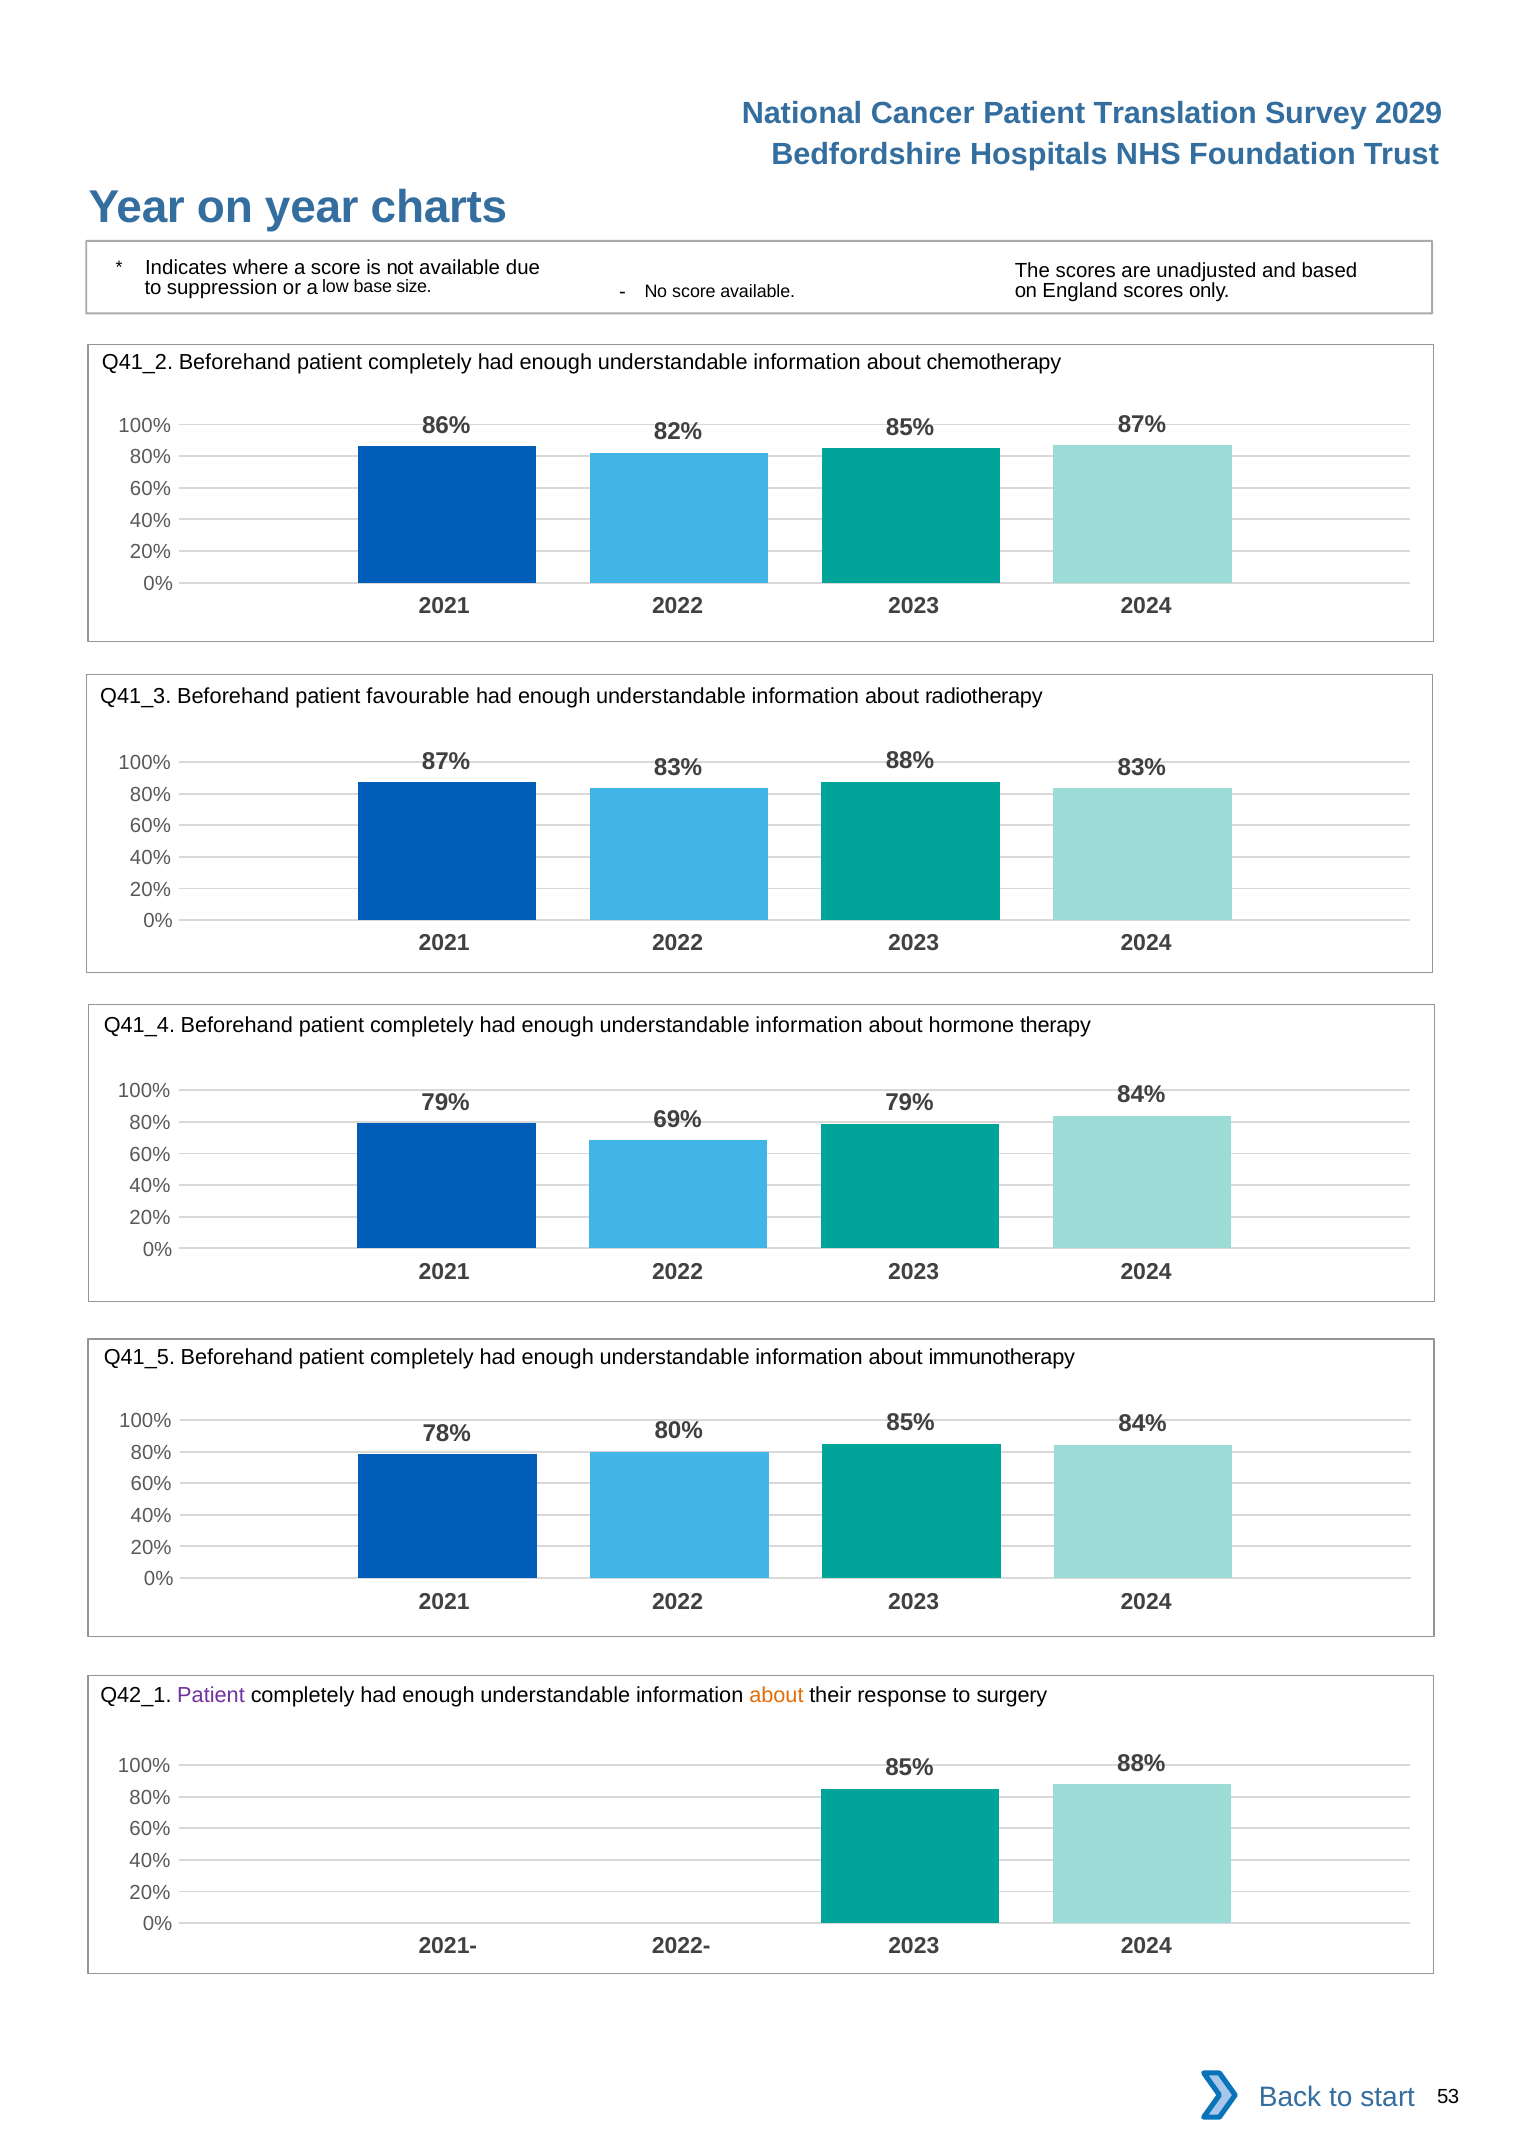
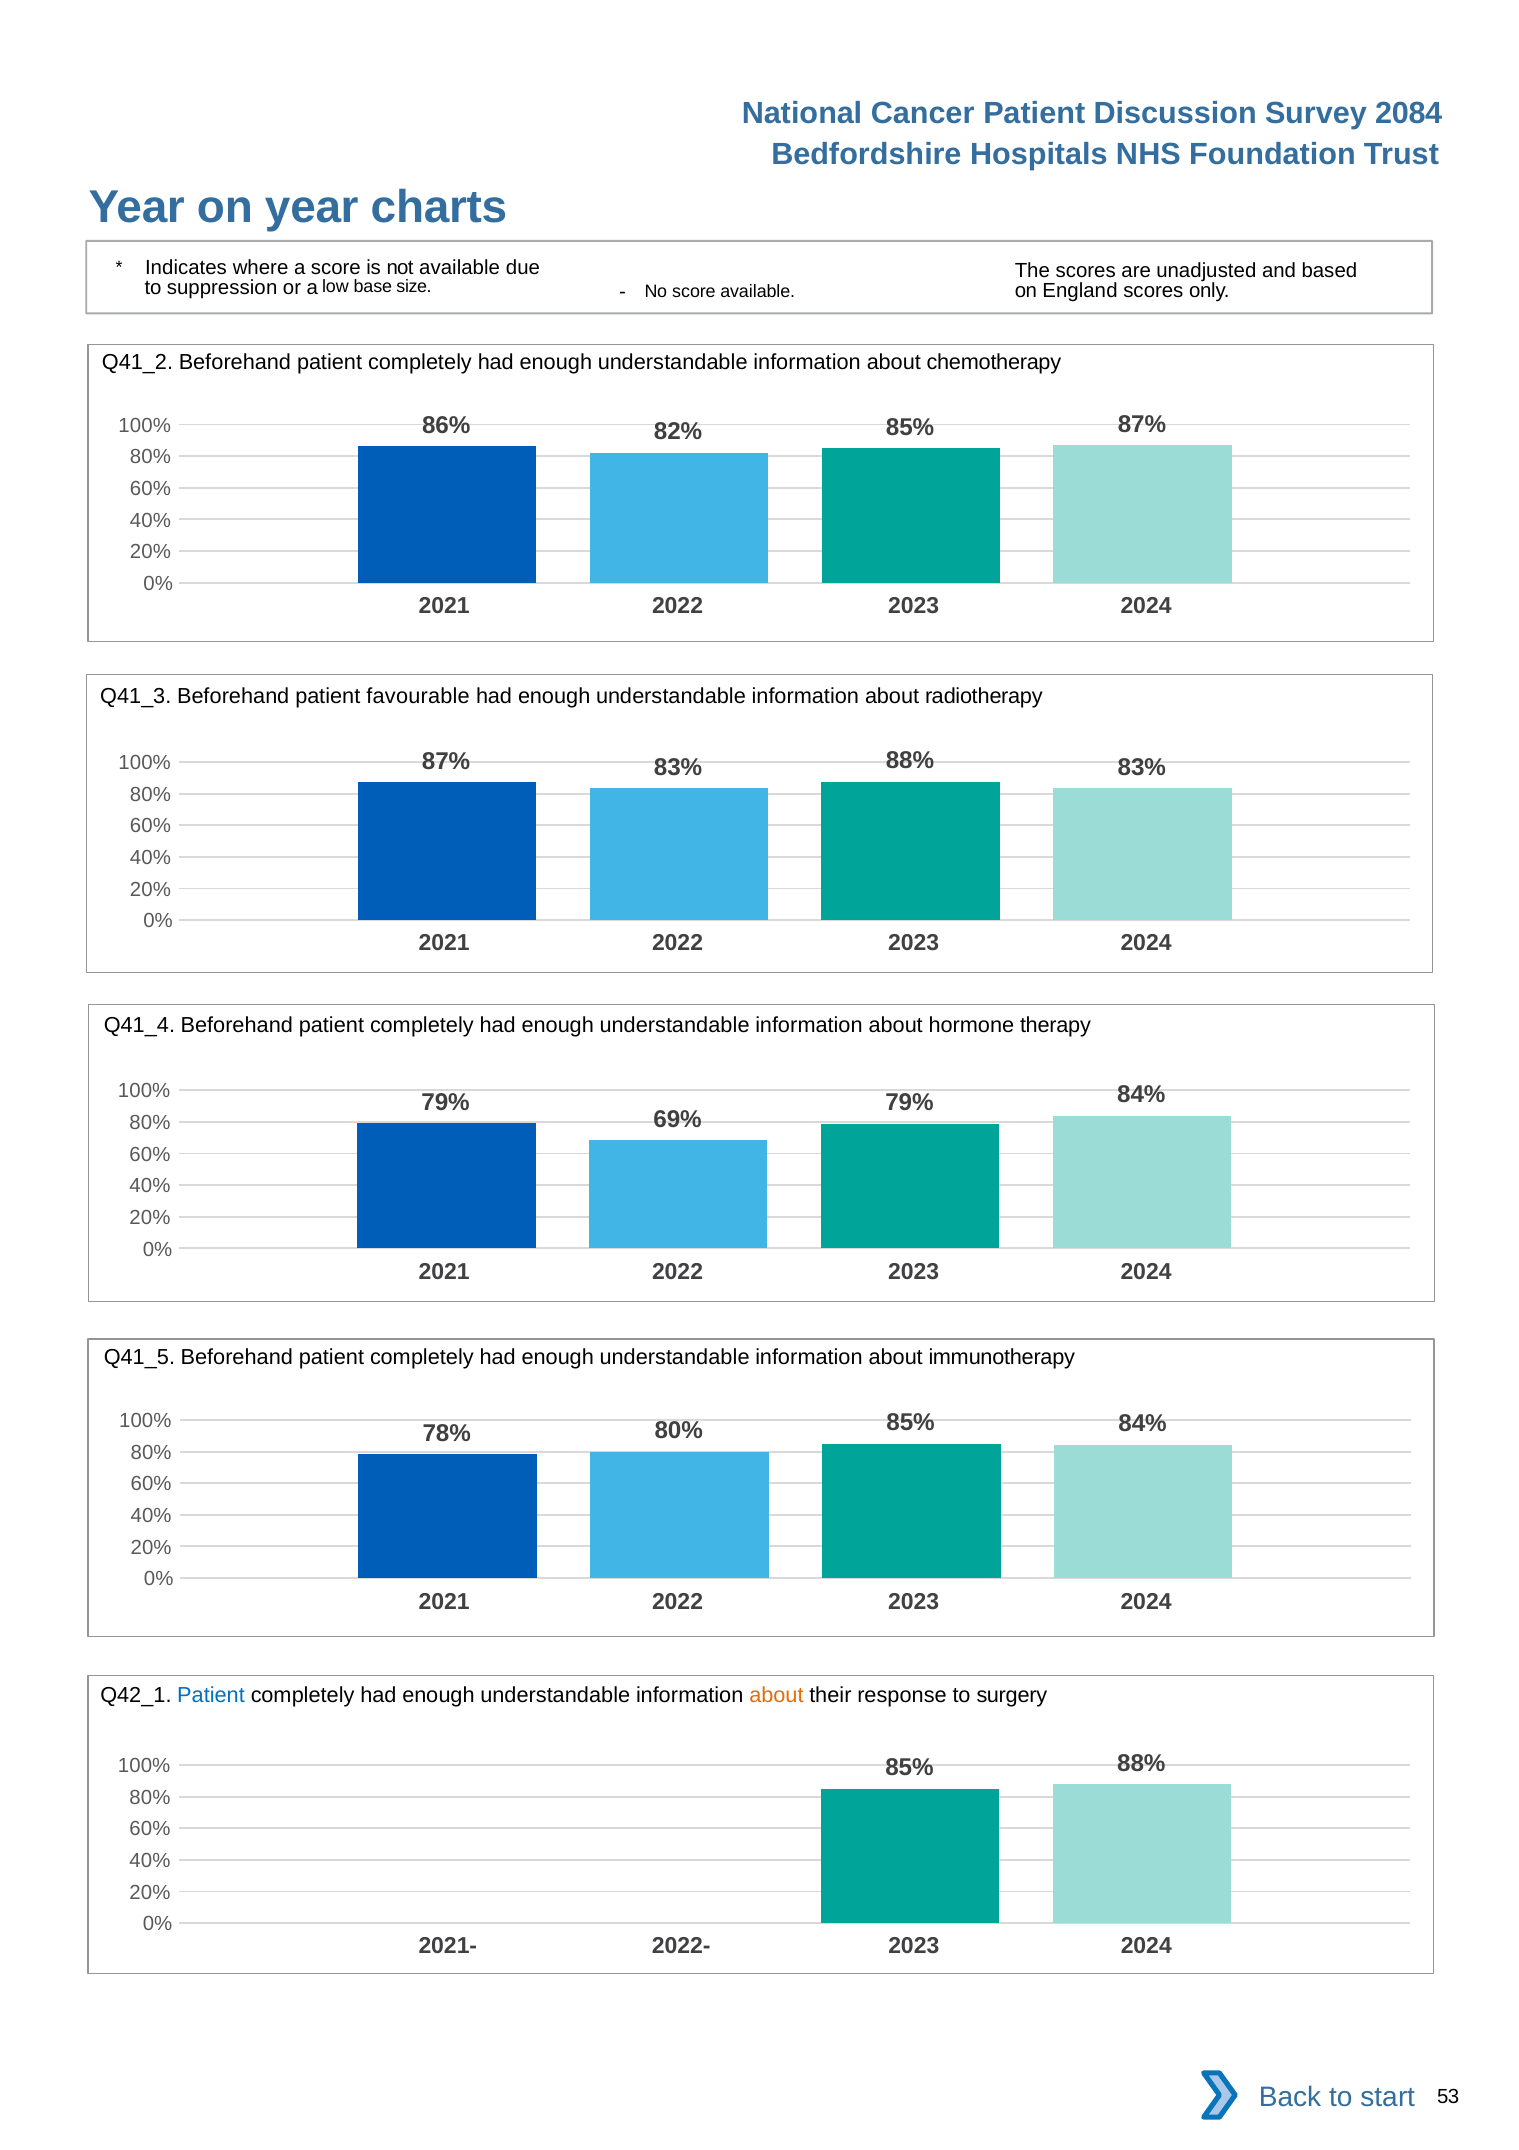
Translation: Translation -> Discussion
2029: 2029 -> 2084
Patient at (211, 1695) colour: purple -> blue
